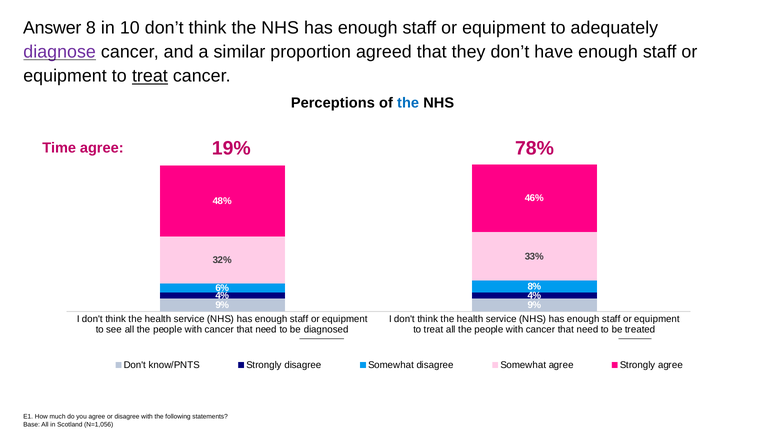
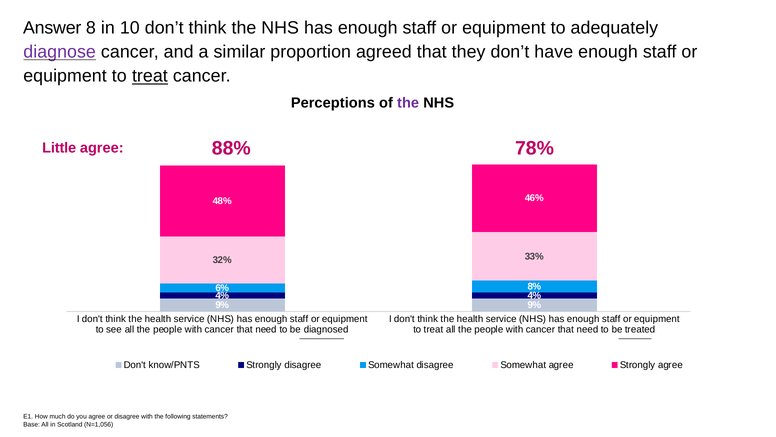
the at (408, 103) colour: blue -> purple
19%: 19% -> 88%
Time: Time -> Little
